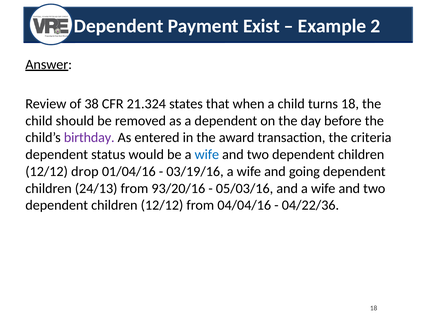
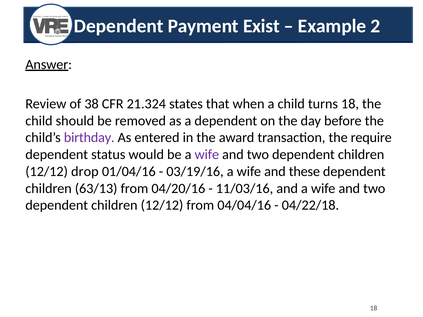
criteria: criteria -> require
wife at (207, 155) colour: blue -> purple
going: going -> these
24/13: 24/13 -> 63/13
93/20/16: 93/20/16 -> 04/20/16
05/03/16: 05/03/16 -> 11/03/16
04/22/36: 04/22/36 -> 04/22/18
